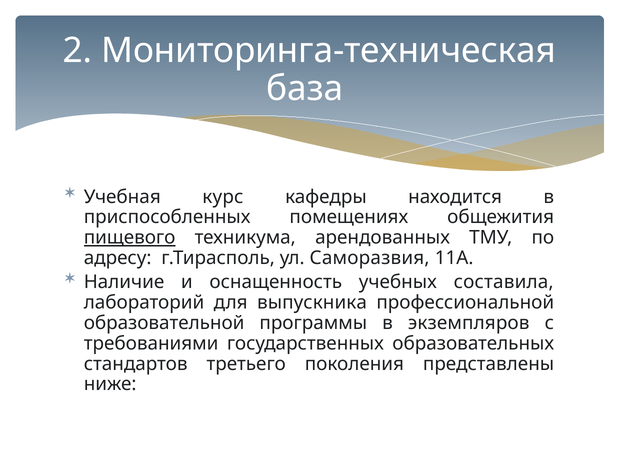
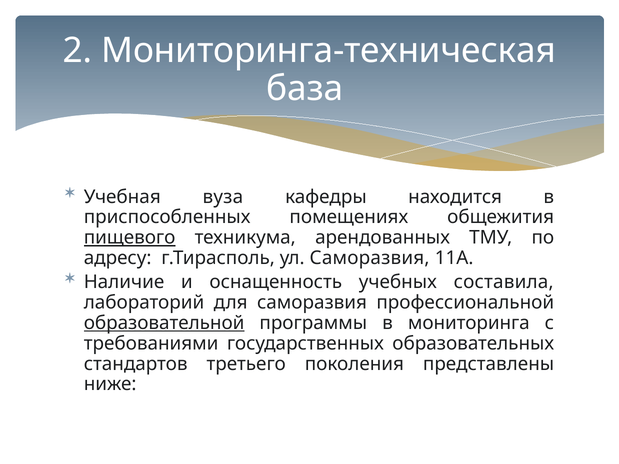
курс: курс -> вуза
для выпускника: выпускника -> саморазвия
образовательной underline: none -> present
экземпляров: экземпляров -> мониторинга
